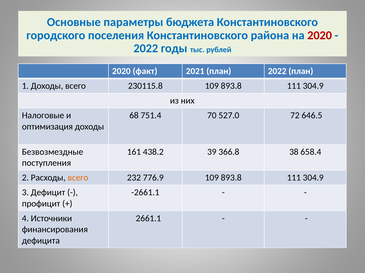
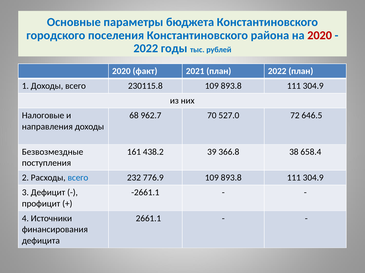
751.4: 751.4 -> 962.7
оптимизация: оптимизация -> направления
всего at (78, 178) colour: orange -> blue
